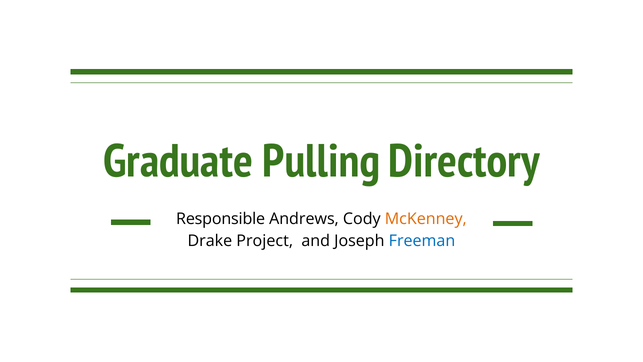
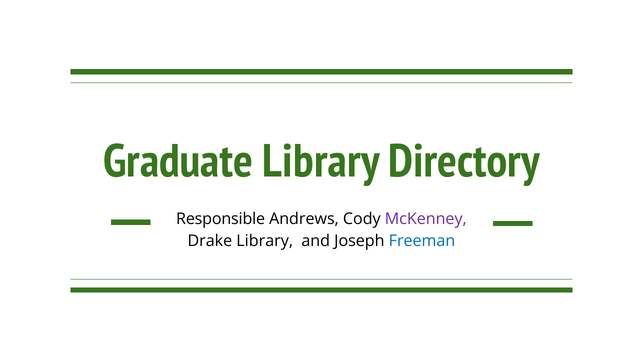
Graduate Pulling: Pulling -> Library
McKenney colour: orange -> purple
Drake Project: Project -> Library
